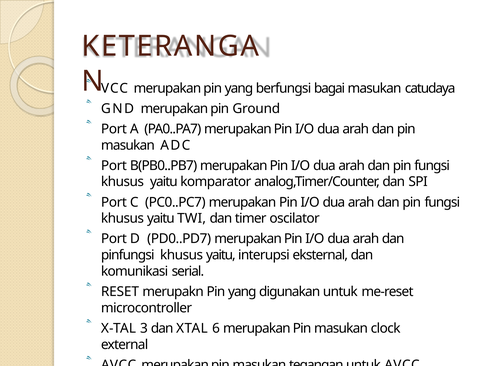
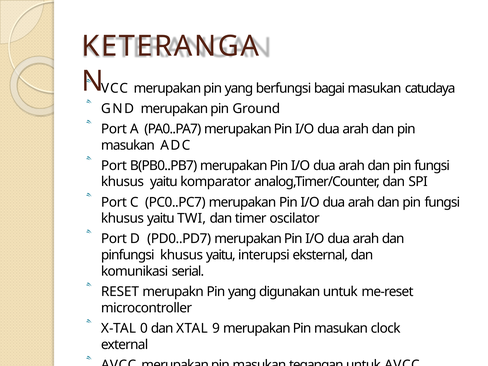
3: 3 -> 0
6: 6 -> 9
